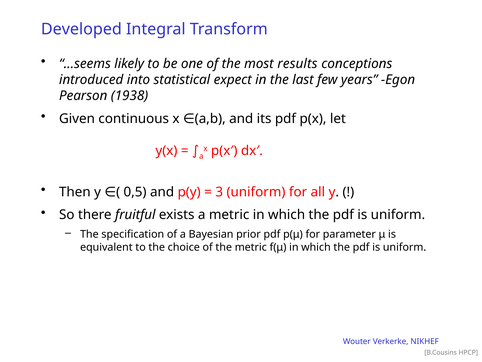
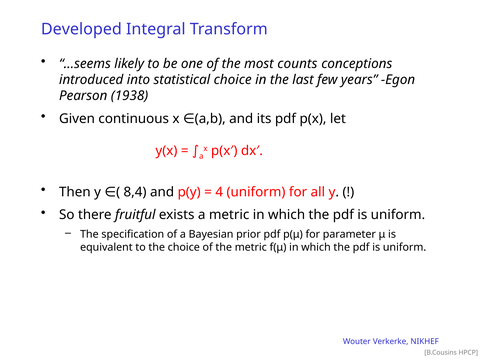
results: results -> counts
statistical expect: expect -> choice
0,5: 0,5 -> 8,4
3: 3 -> 4
